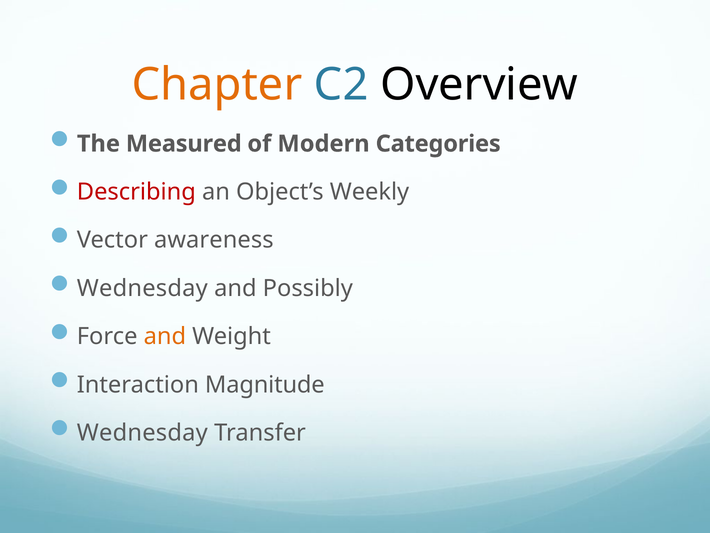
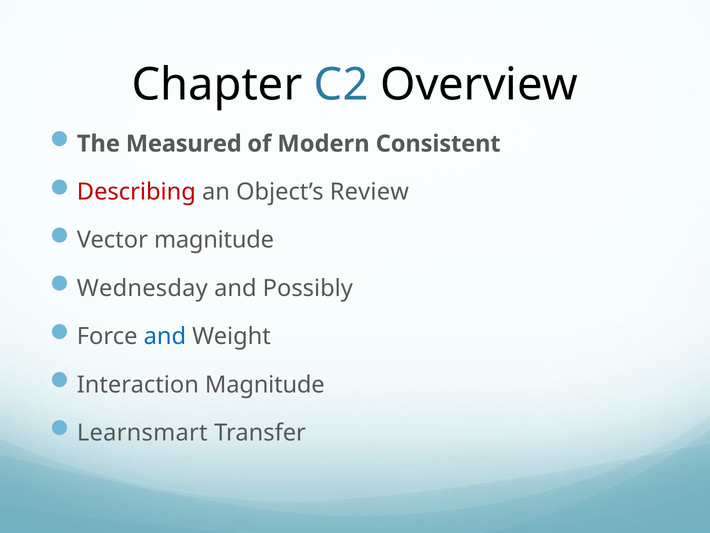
Chapter colour: orange -> black
Categories: Categories -> Consistent
Weekly: Weekly -> Review
Vector awareness: awareness -> magnitude
and at (165, 336) colour: orange -> blue
Wednesday at (142, 432): Wednesday -> Learnsmart
